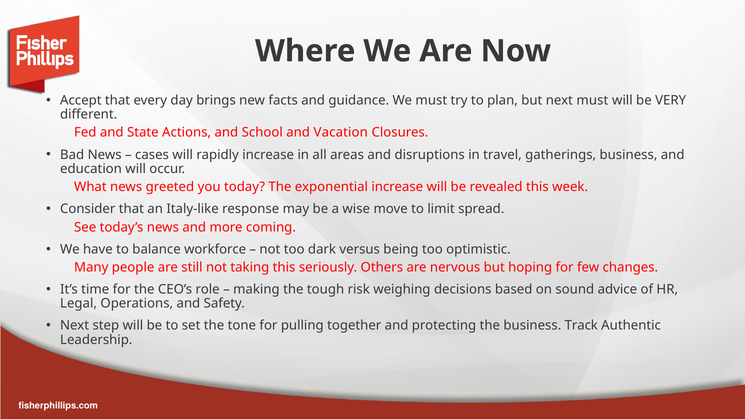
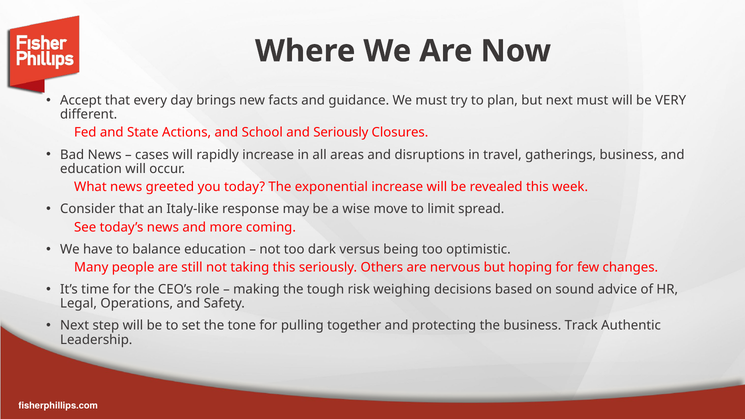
and Vacation: Vacation -> Seriously
balance workforce: workforce -> education
